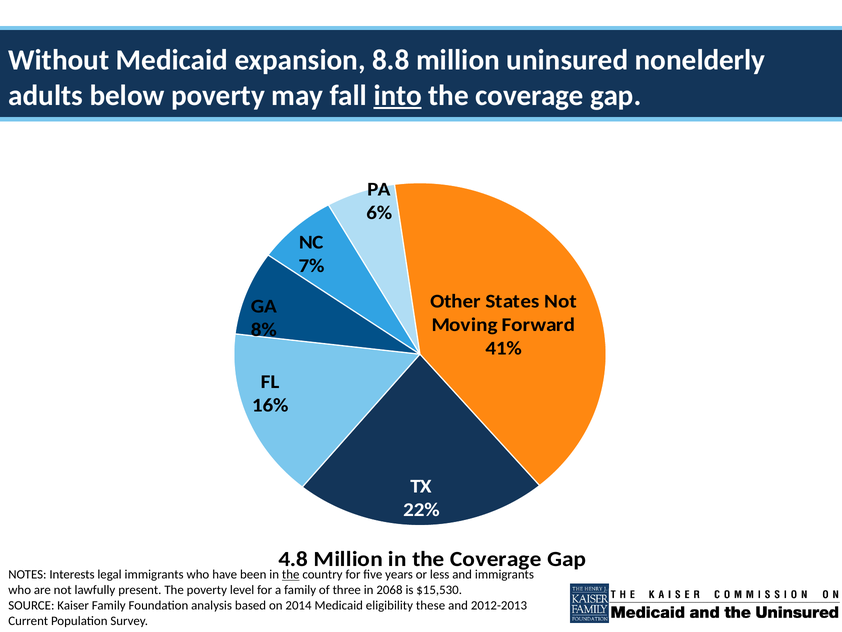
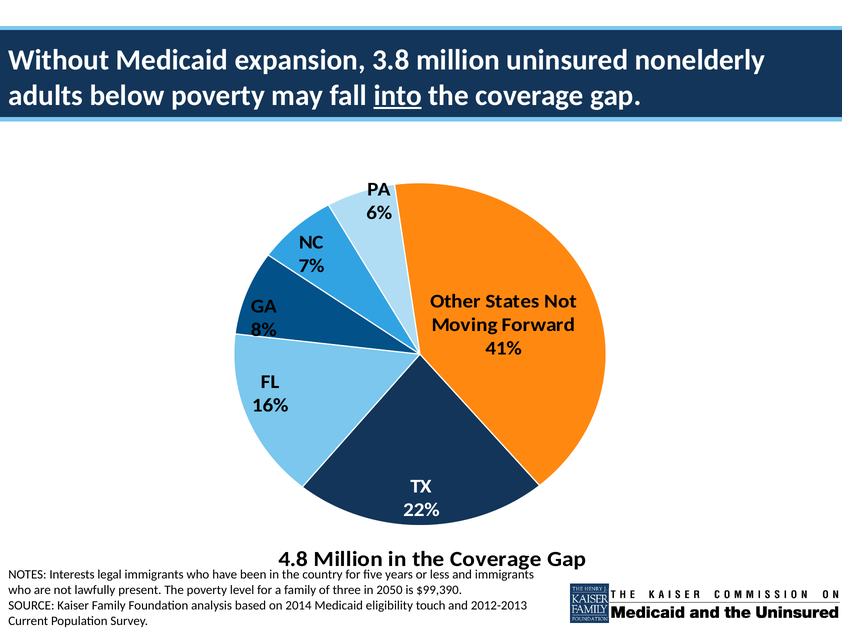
8.8: 8.8 -> 3.8
the at (291, 574) underline: present -> none
2068: 2068 -> 2050
$15,530: $15,530 -> $99,390
these: these -> touch
